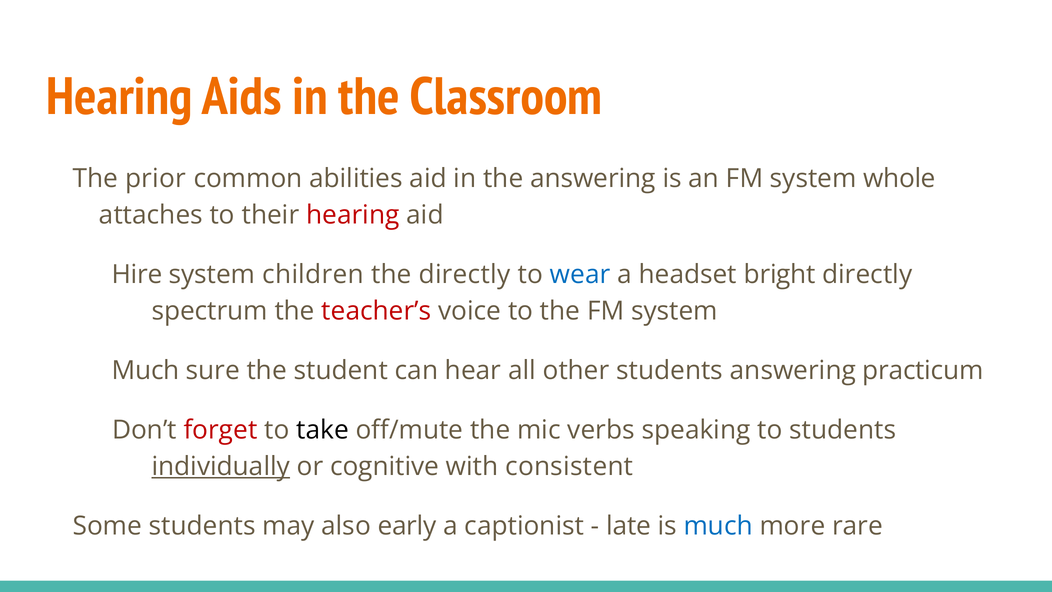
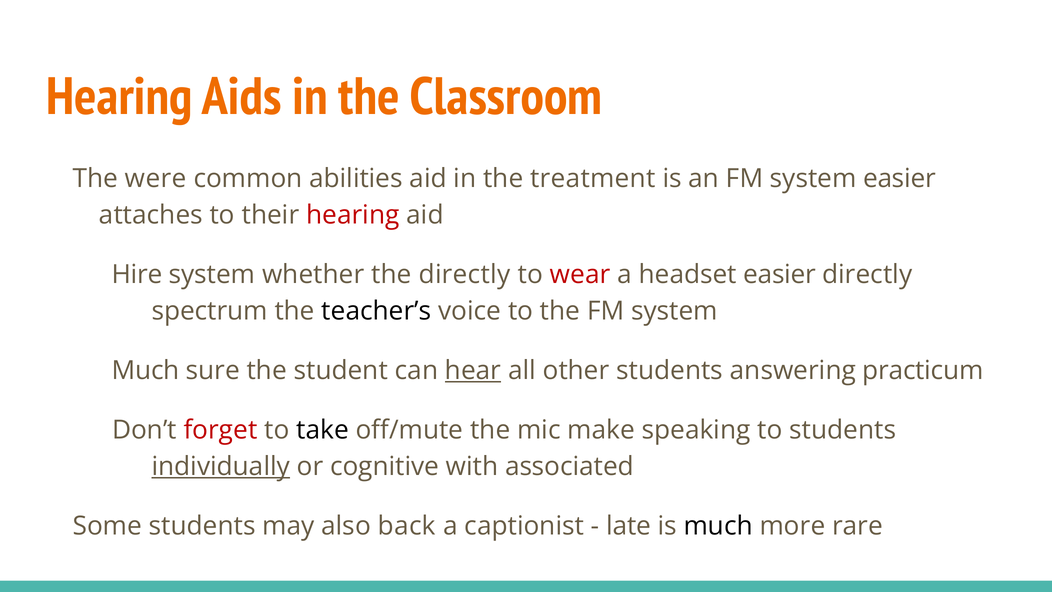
prior: prior -> were
the answering: answering -> treatment
system whole: whole -> easier
children: children -> whether
wear colour: blue -> red
headset bright: bright -> easier
teacher’s colour: red -> black
hear underline: none -> present
verbs: verbs -> make
consistent: consistent -> associated
early: early -> back
much at (718, 526) colour: blue -> black
